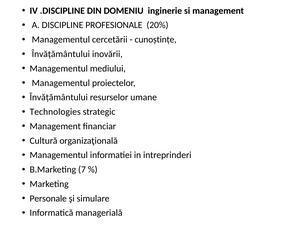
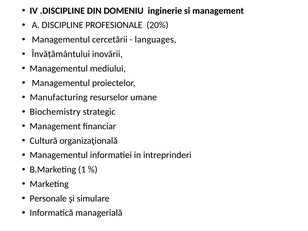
cunoștințe: cunoștințe -> languages
Învățământului at (59, 97): Învățământului -> Manufacturing
Technologies: Technologies -> Biochemistry
7: 7 -> 1
